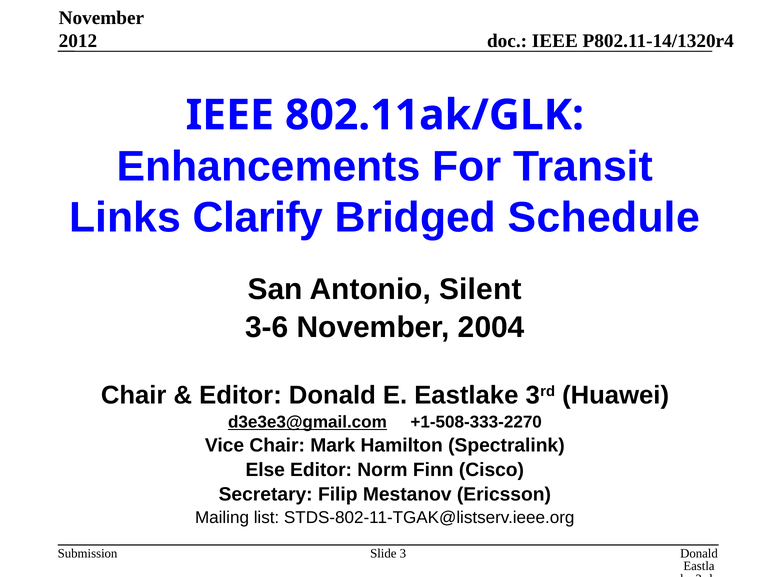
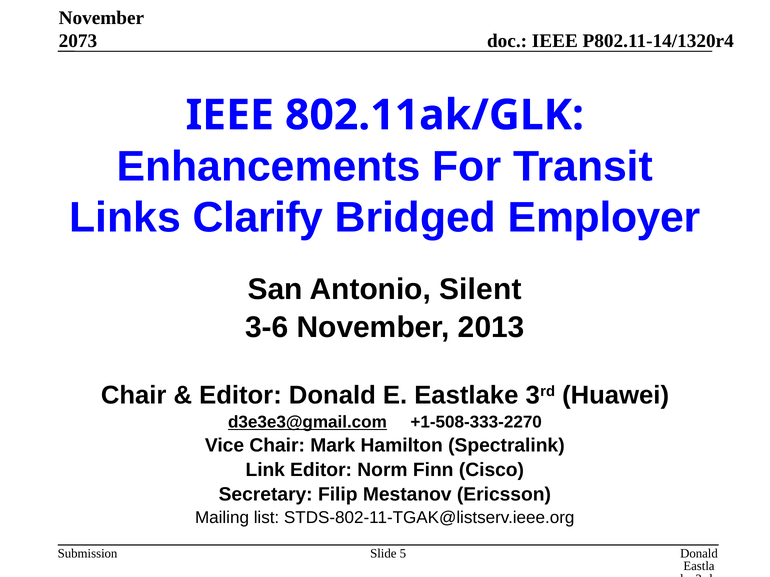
2012: 2012 -> 2073
Schedule: Schedule -> Employer
2004: 2004 -> 2013
Else: Else -> Link
3: 3 -> 5
